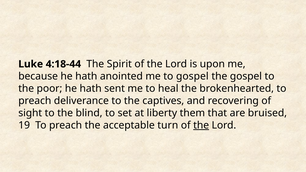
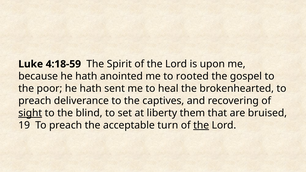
4:18-44: 4:18-44 -> 4:18-59
to gospel: gospel -> rooted
sight underline: none -> present
